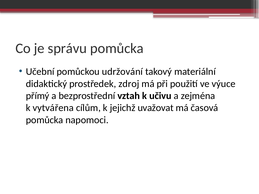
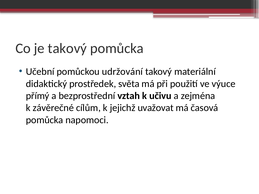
je správu: správu -> takový
zdroj: zdroj -> světa
vytvářena: vytvářena -> závěrečné
